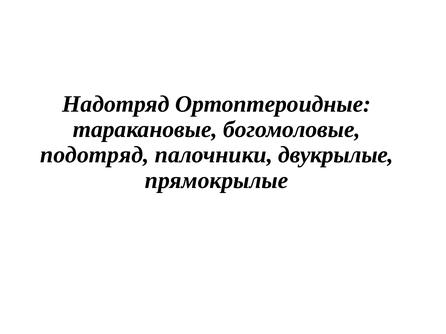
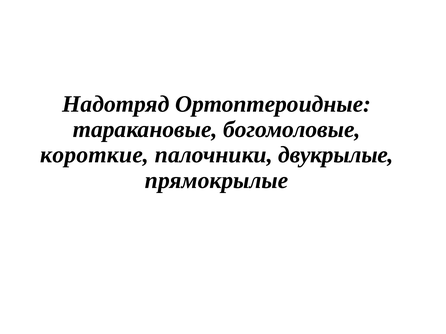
подотряд: подотряд -> короткие
